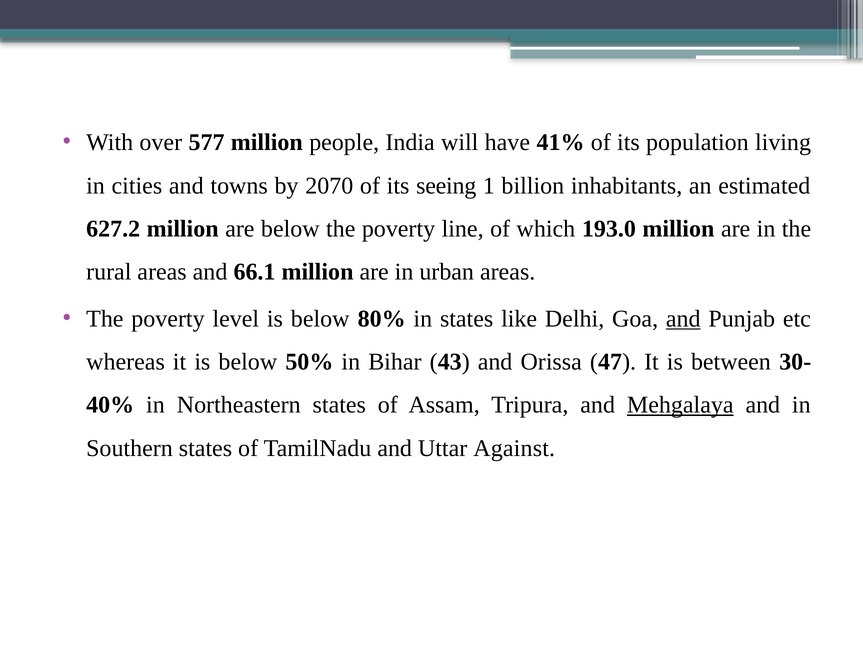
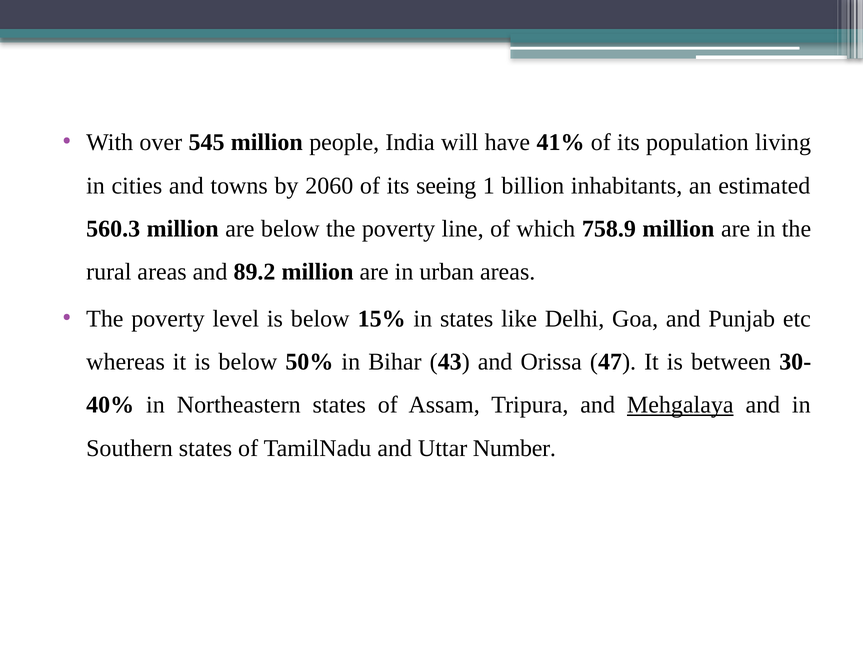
577: 577 -> 545
2070: 2070 -> 2060
627.2: 627.2 -> 560.3
193.0: 193.0 -> 758.9
66.1: 66.1 -> 89.2
80%: 80% -> 15%
and at (683, 319) underline: present -> none
Against: Against -> Number
